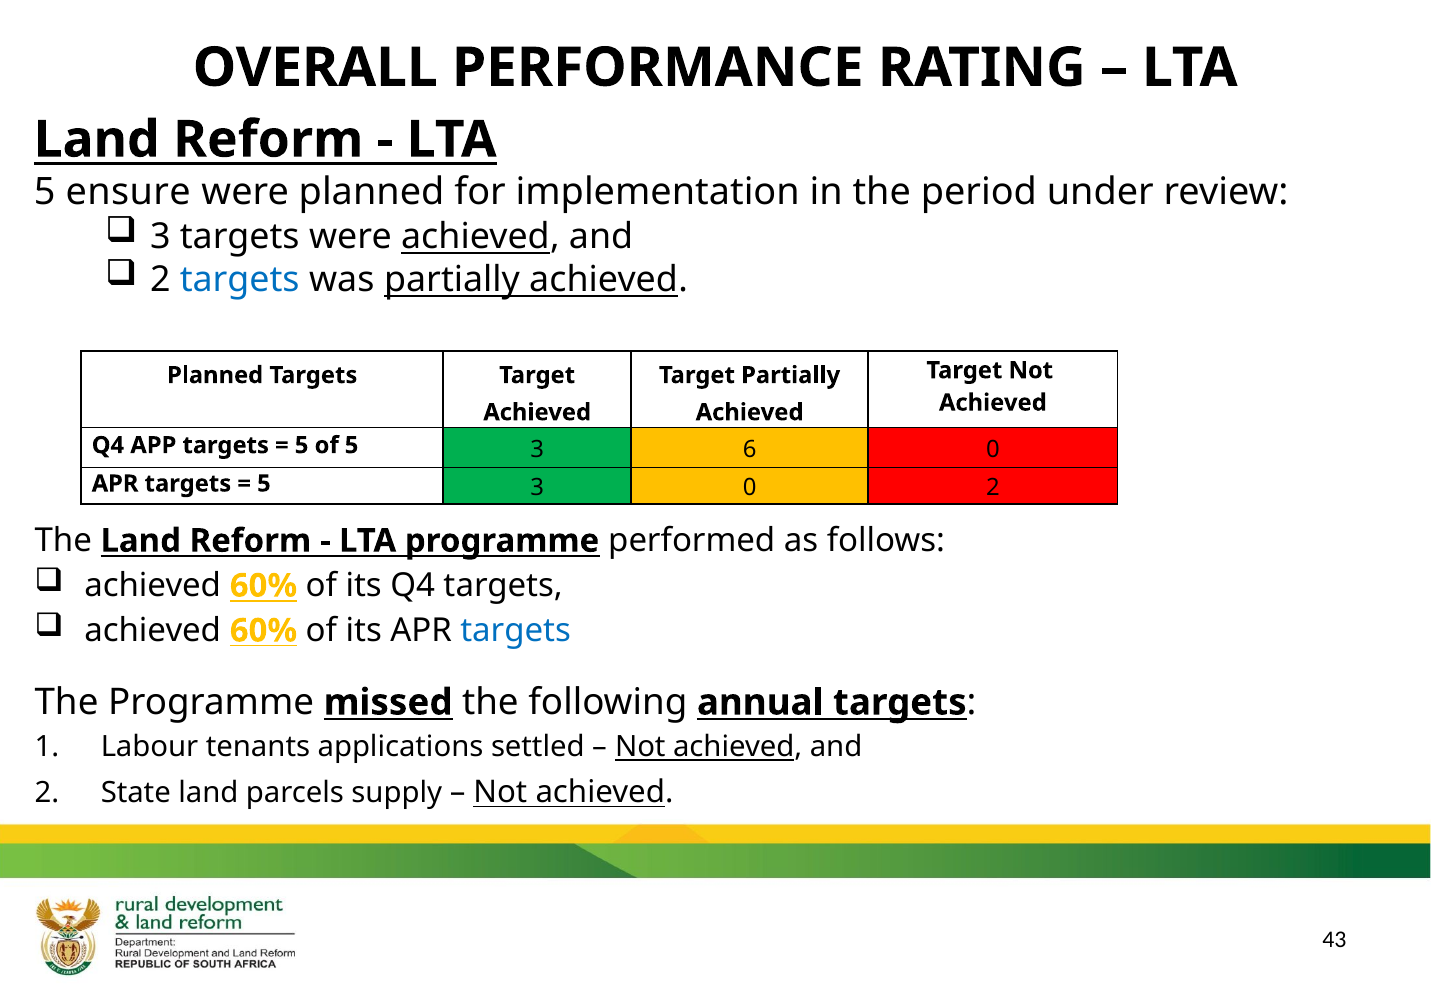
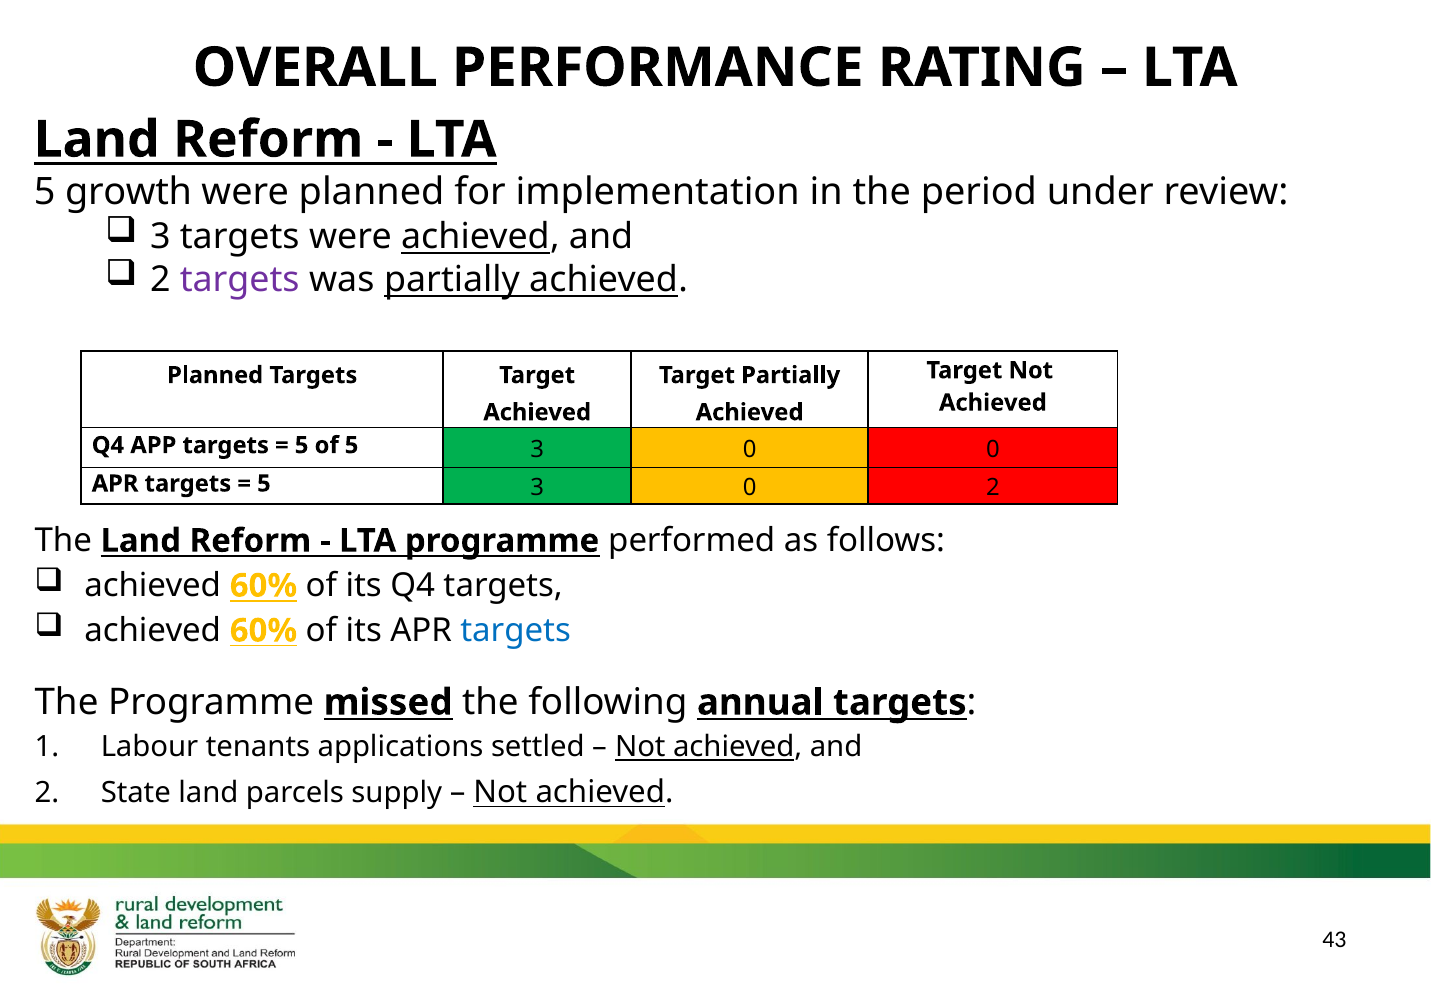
ensure: ensure -> growth
targets at (240, 280) colour: blue -> purple
of 5 3 6: 6 -> 0
